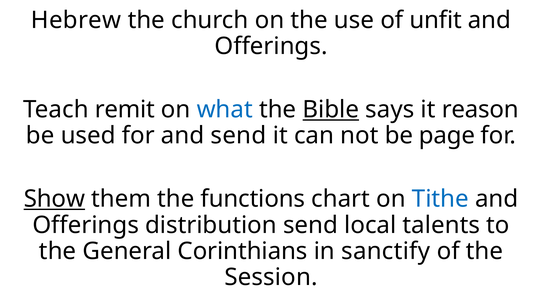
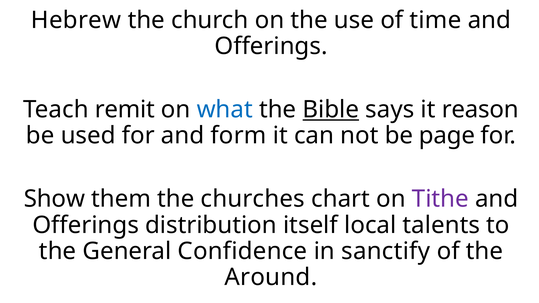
unfit: unfit -> time
and send: send -> form
Show underline: present -> none
functions: functions -> churches
Tithe colour: blue -> purple
distribution send: send -> itself
Corinthians: Corinthians -> Confidence
Session: Session -> Around
